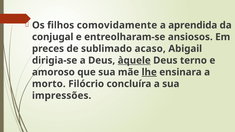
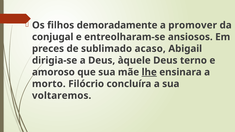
comovidamente: comovidamente -> demoradamente
aprendida: aprendida -> promover
àquele underline: present -> none
impressões: impressões -> voltaremos
